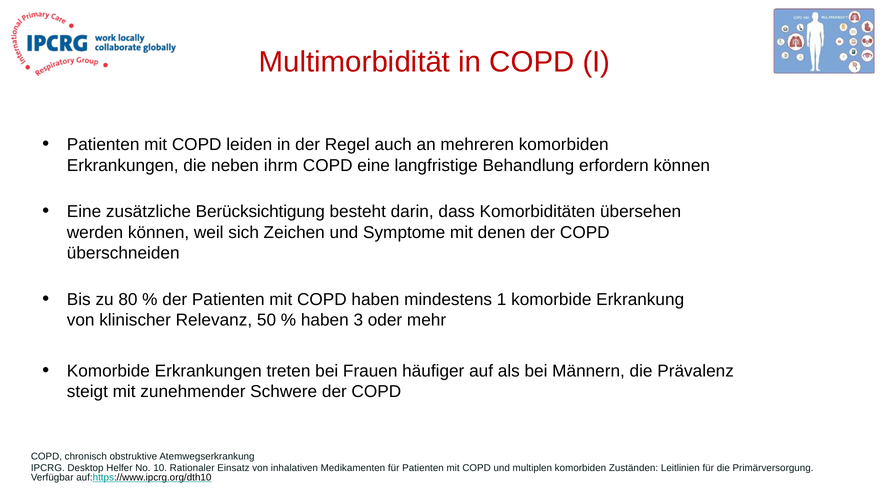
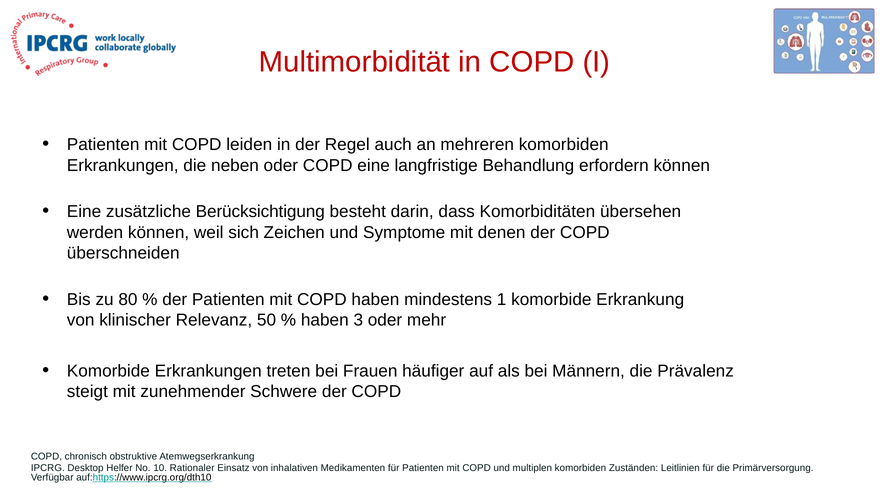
neben ihrm: ihrm -> oder
